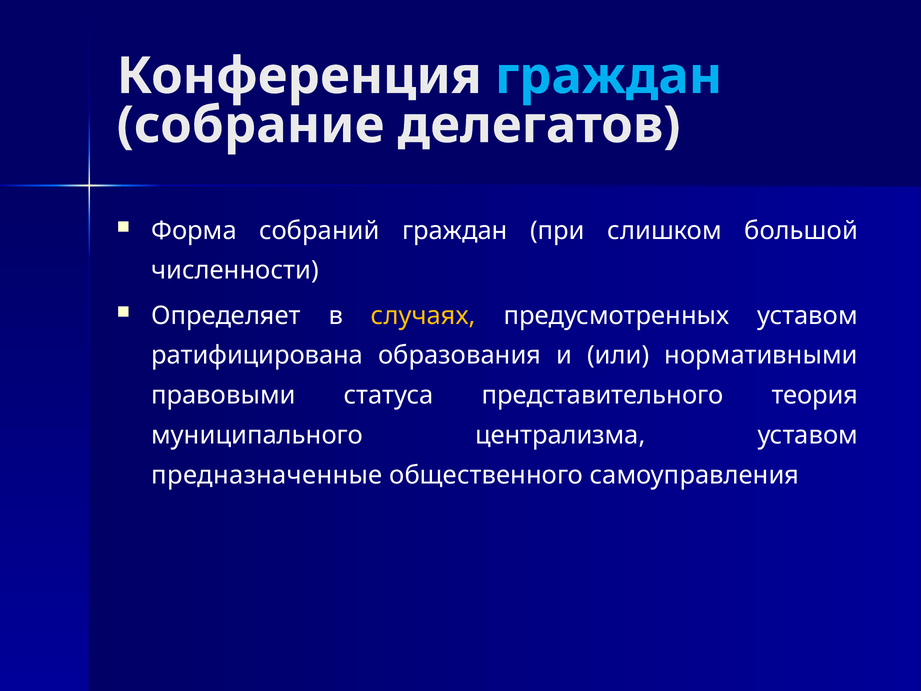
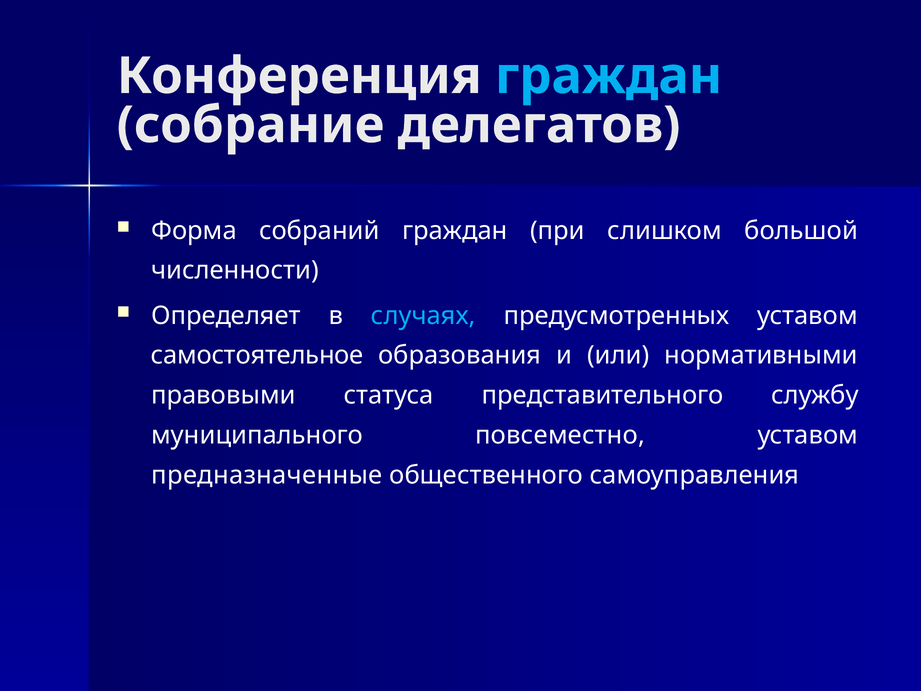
случаях colour: yellow -> light blue
ратифицирована: ратифицирована -> самостоятельное
теория: теория -> службу
централизма: централизма -> повсеместно
